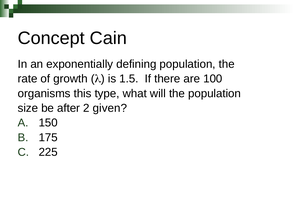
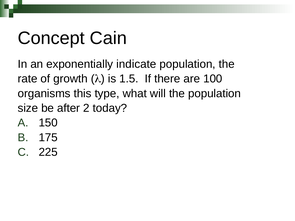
defining: defining -> indicate
given: given -> today
